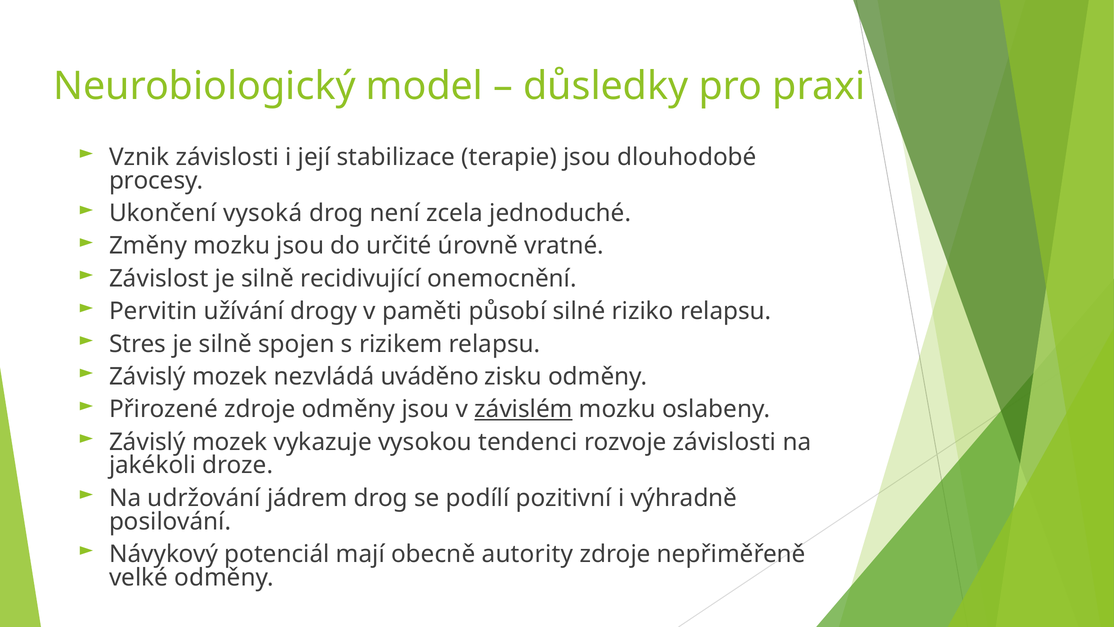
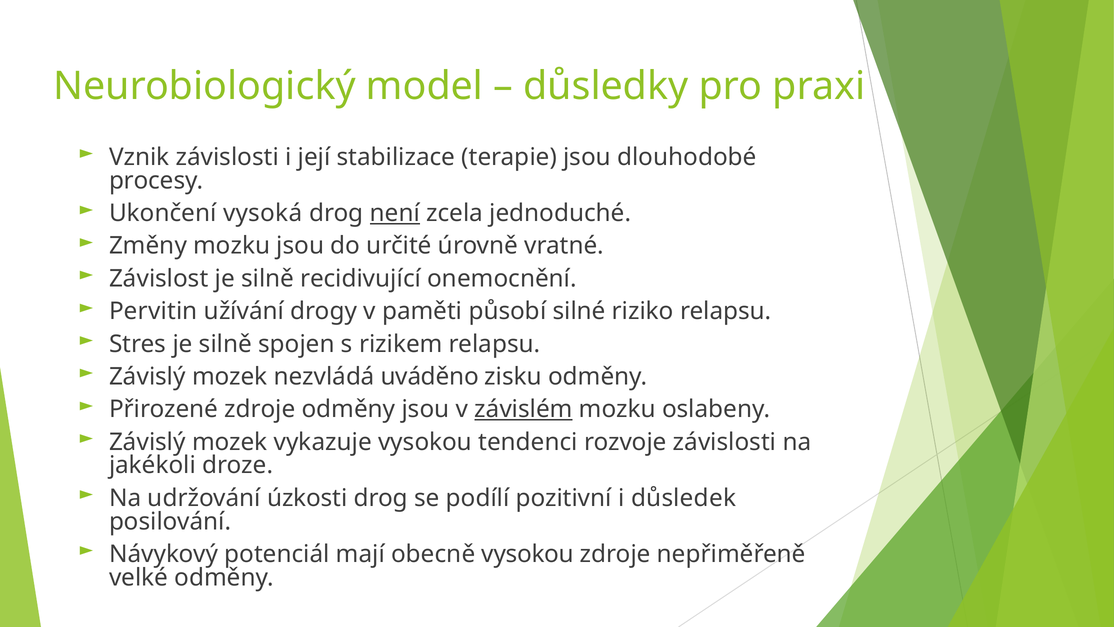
není underline: none -> present
jádrem: jádrem -> úzkosti
výhradně: výhradně -> důsledek
obecně autority: autority -> vysokou
